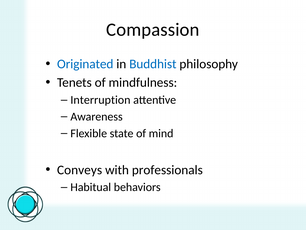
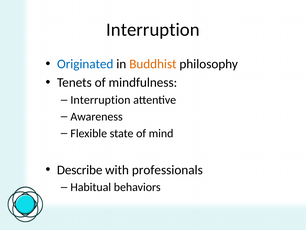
Compassion at (153, 30): Compassion -> Interruption
Buddhist colour: blue -> orange
Conveys: Conveys -> Describe
